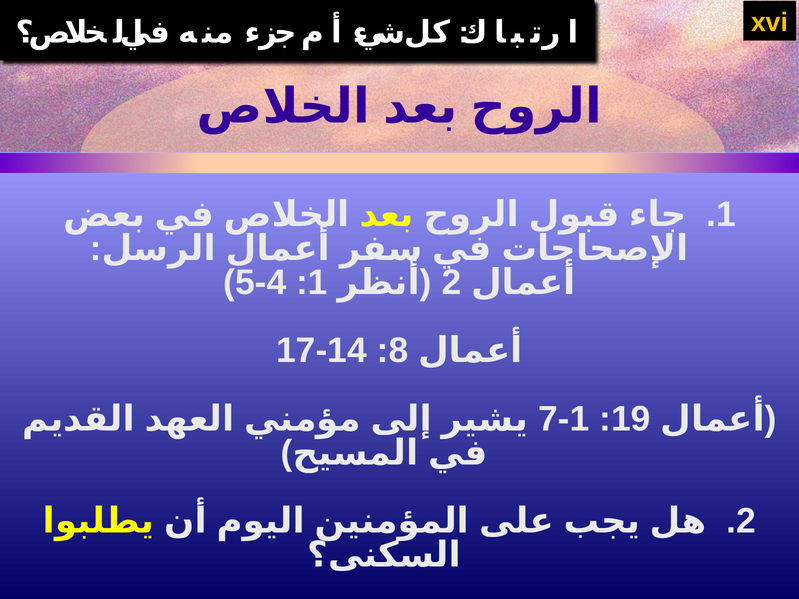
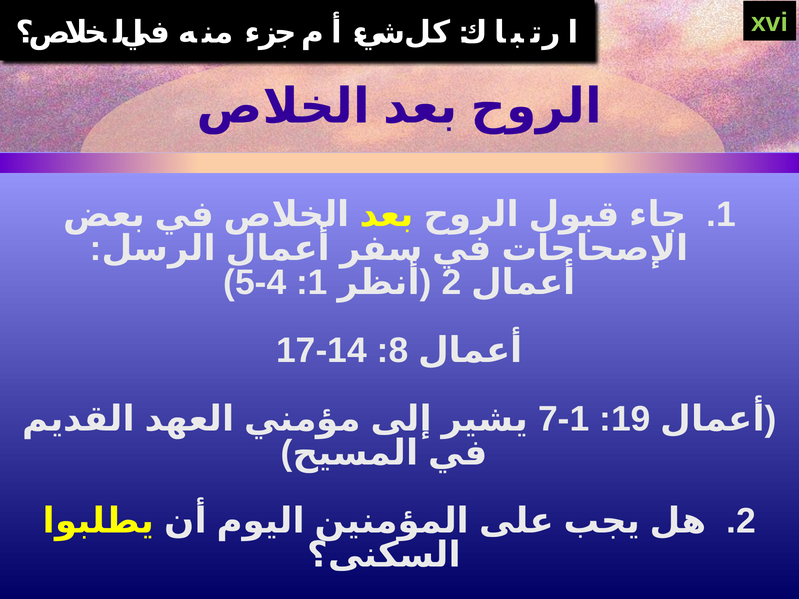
xvi colour: yellow -> light green
